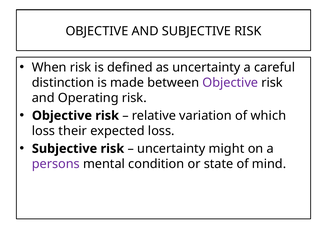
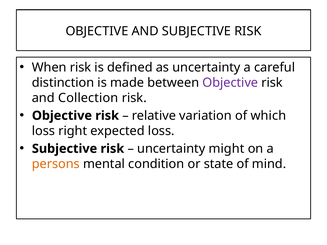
Operating: Operating -> Collection
their: their -> right
persons colour: purple -> orange
